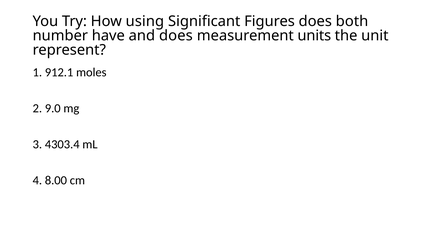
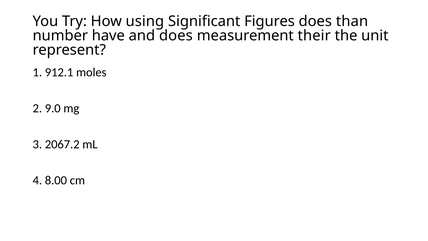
both: both -> than
units: units -> their
4303.4: 4303.4 -> 2067.2
